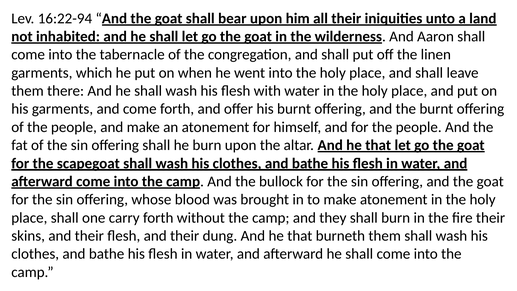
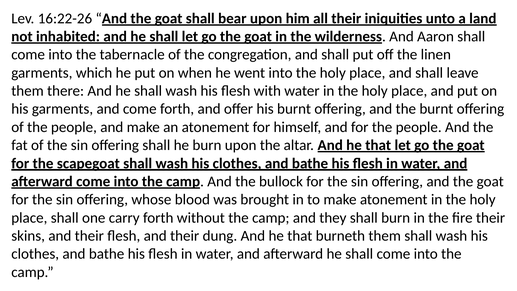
16:22-94: 16:22-94 -> 16:22-26
